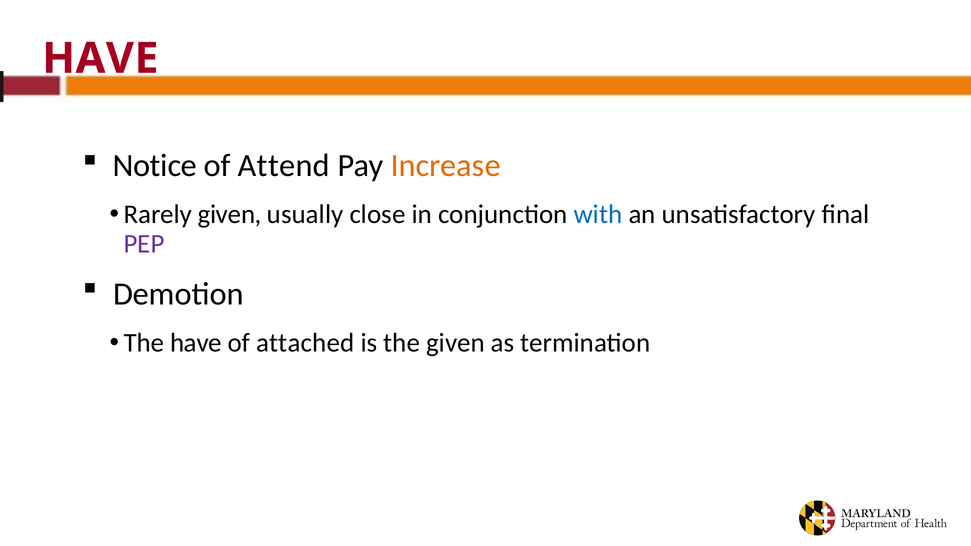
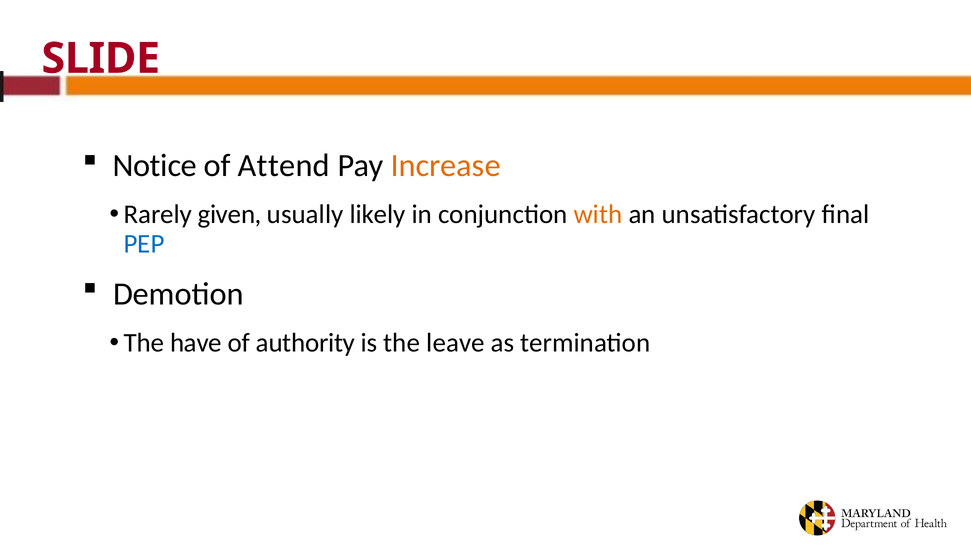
HAVE at (100, 59): HAVE -> SLIDE
close: close -> likely
with colour: blue -> orange
PEP colour: purple -> blue
attached: attached -> authority
the given: given -> leave
